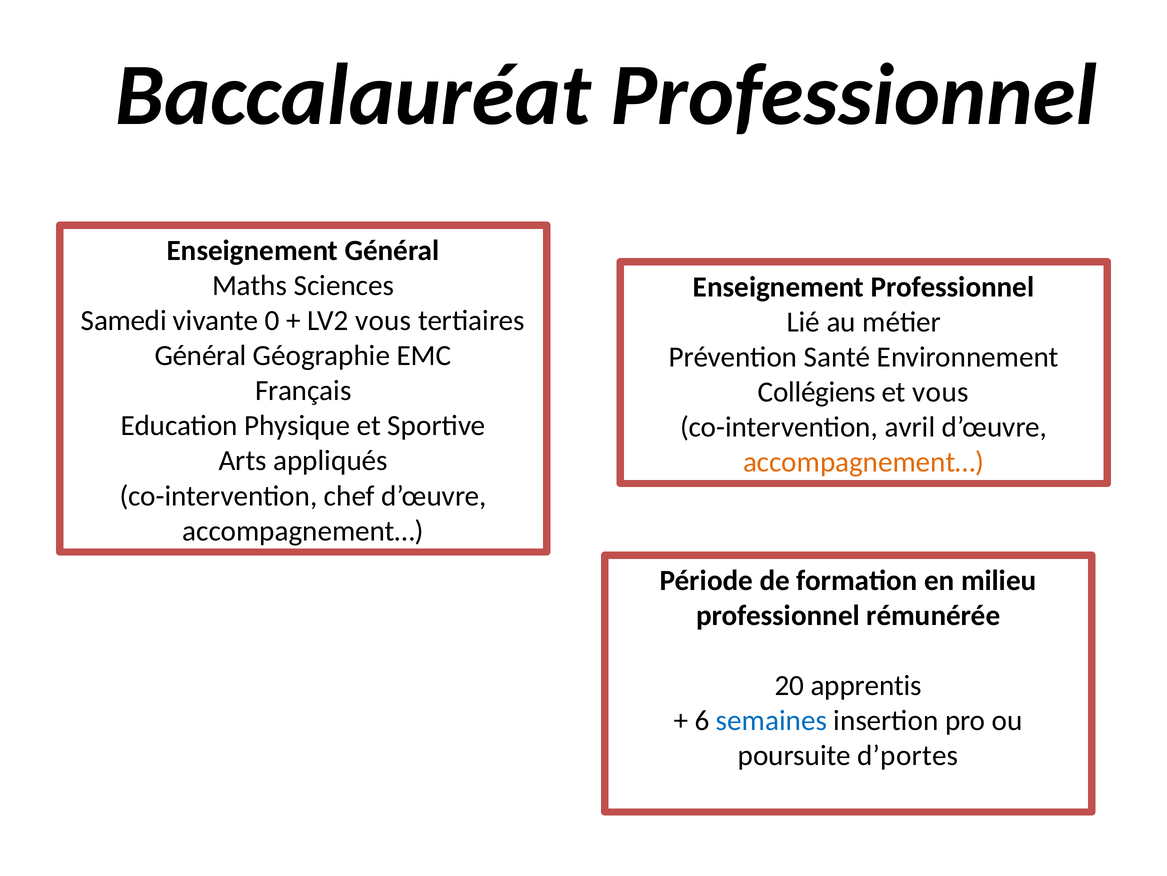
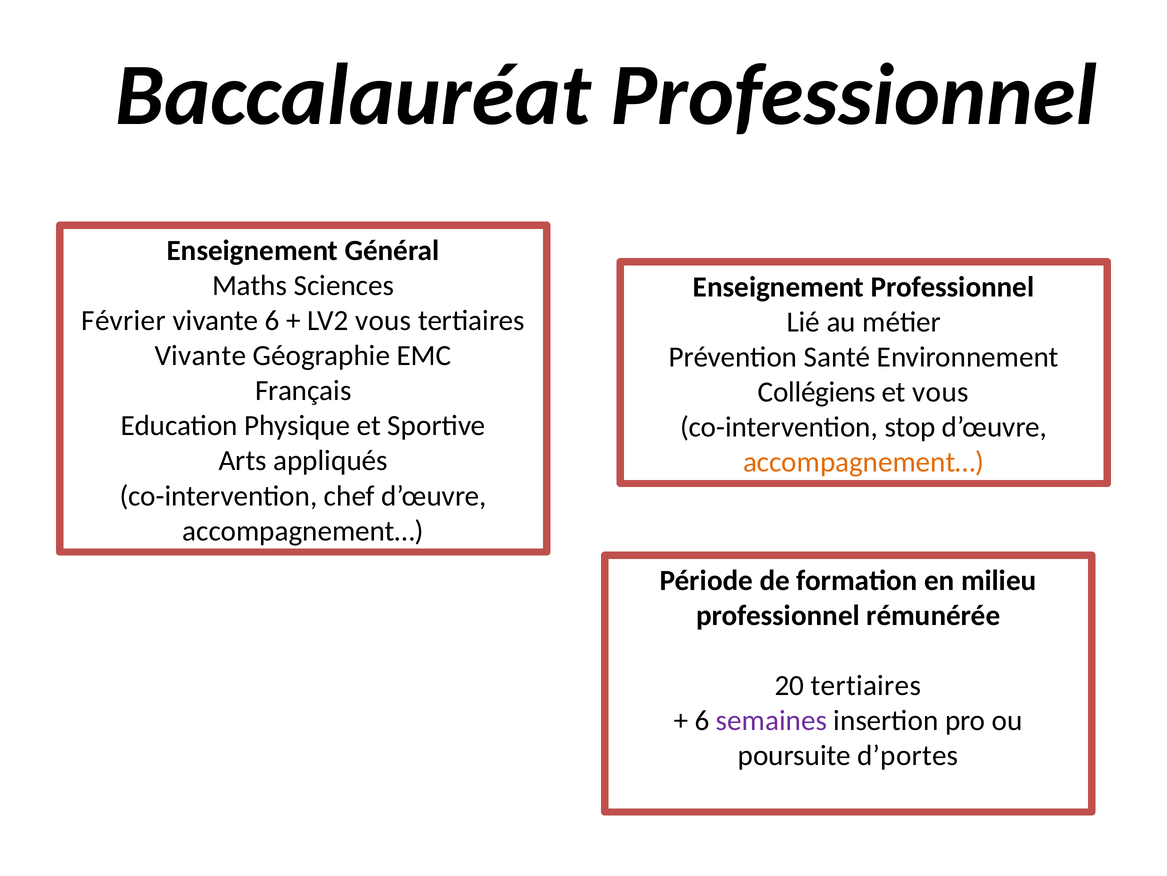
Samedi: Samedi -> Février
vivante 0: 0 -> 6
Général at (201, 355): Général -> Vivante
avril: avril -> stop
20 apprentis: apprentis -> tertiaires
semaines colour: blue -> purple
